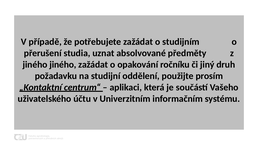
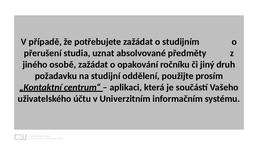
jiného jiného: jiného -> osobě
